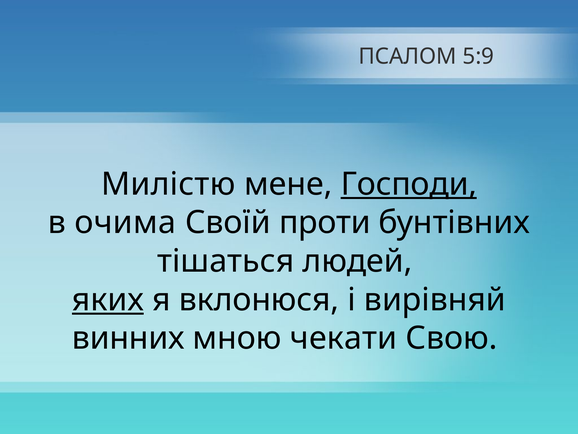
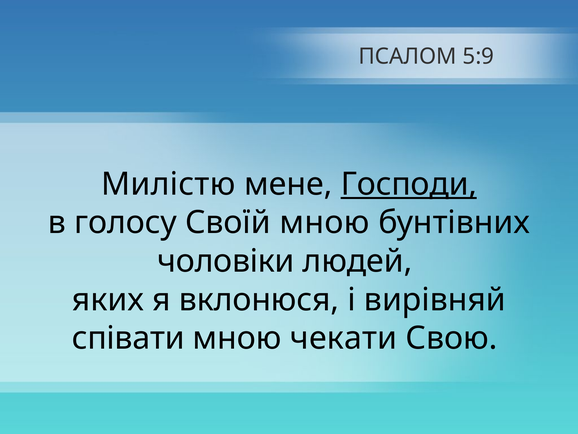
очима: очима -> голосу
Своїй проти: проти -> мною
тішаться: тішаться -> чоловіки
яких underline: present -> none
винних: винних -> співати
